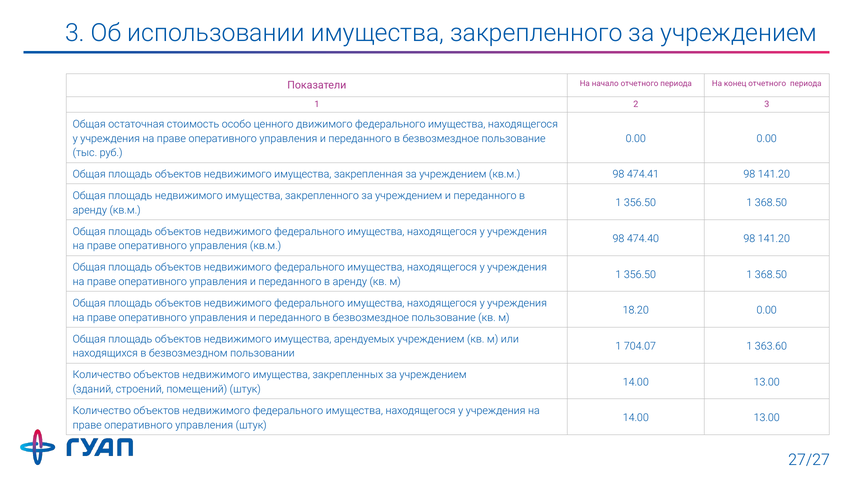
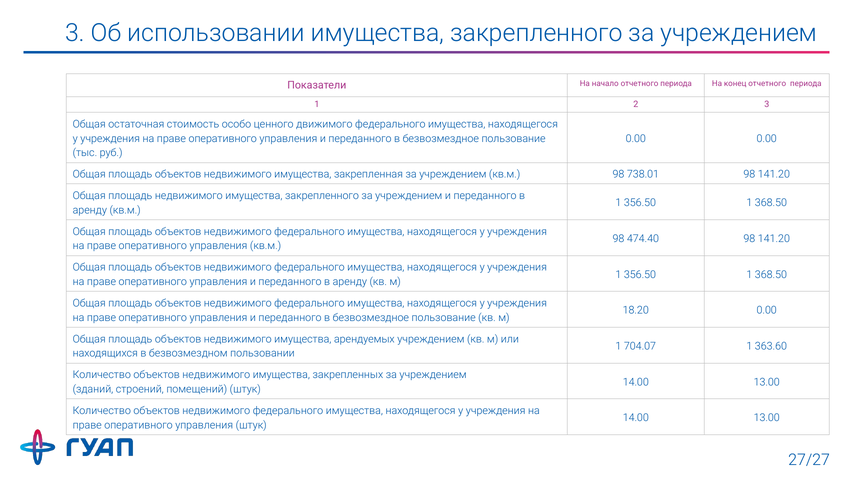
474.41: 474.41 -> 738.01
